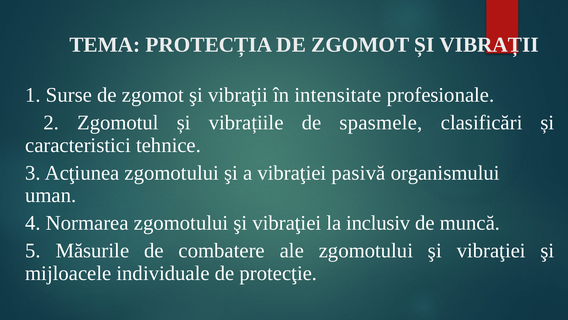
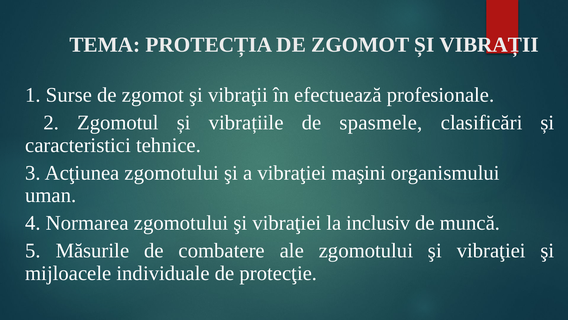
intensitate: intensitate -> efectuează
pasivă: pasivă -> maşini
